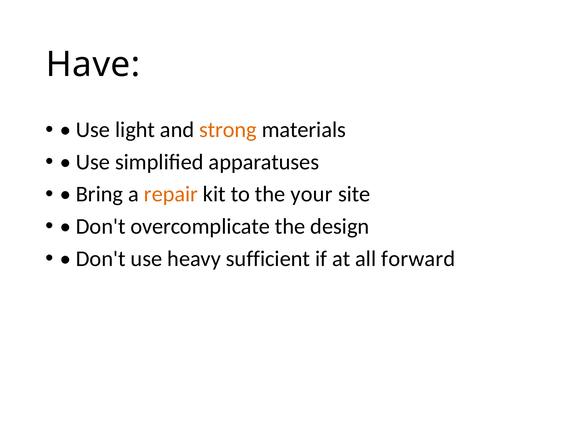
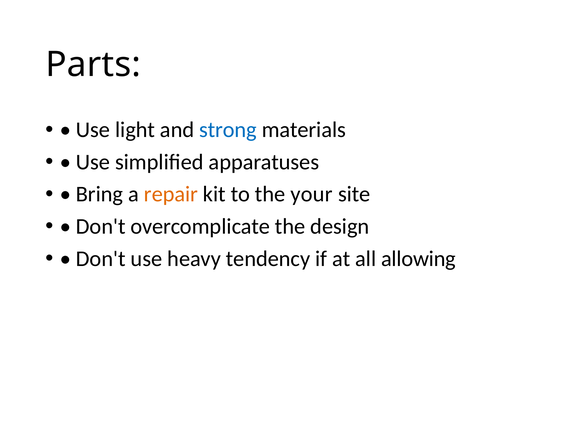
Have: Have -> Parts
strong colour: orange -> blue
sufficient: sufficient -> tendency
forward: forward -> allowing
